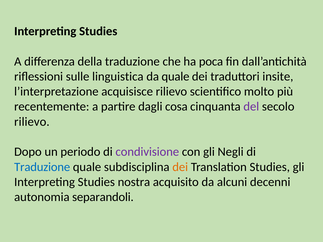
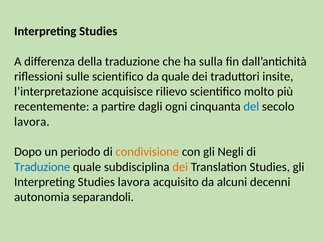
poca: poca -> sulla
sulle linguistica: linguistica -> scientifico
cosa: cosa -> ogni
del colour: purple -> blue
rilievo at (32, 122): rilievo -> lavora
condivisione colour: purple -> orange
Studies nostra: nostra -> lavora
